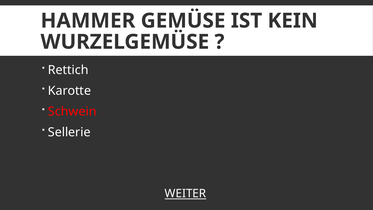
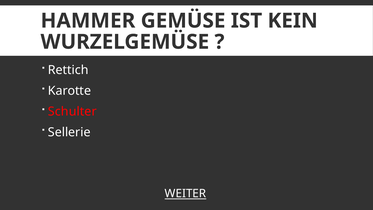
Schwein: Schwein -> Schulter
